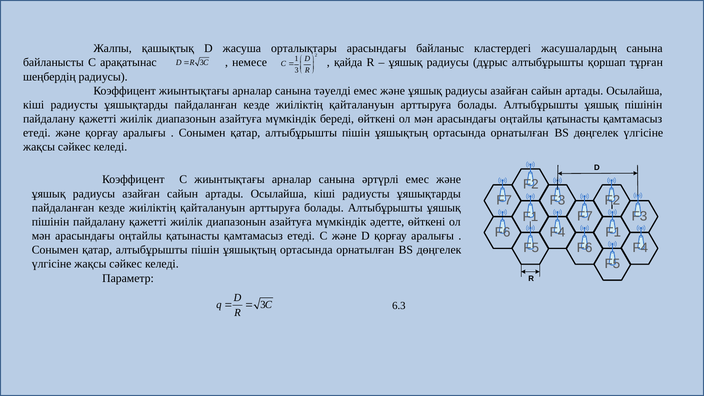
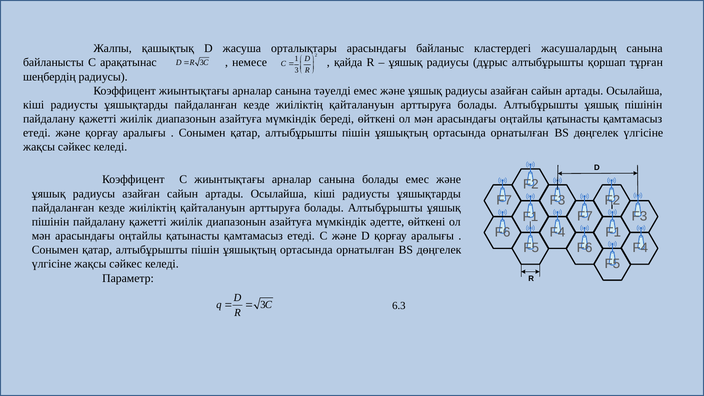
санына әртүрлі: әртүрлі -> болады
